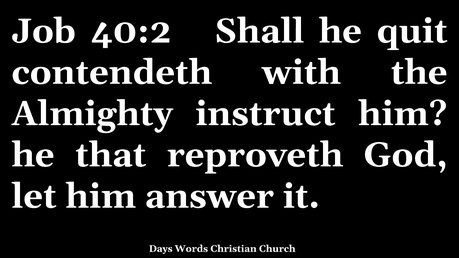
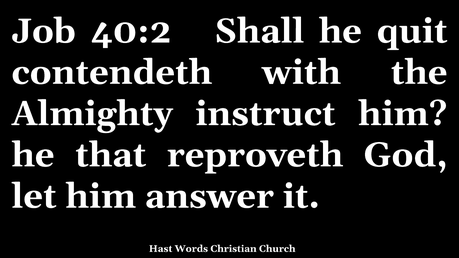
Days: Days -> Hast
